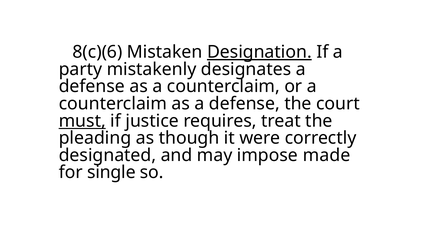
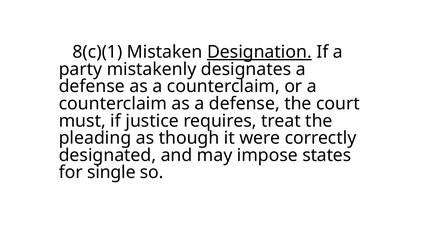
8(c)(6: 8(c)(6 -> 8(c)(1
must underline: present -> none
made: made -> states
